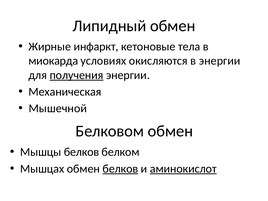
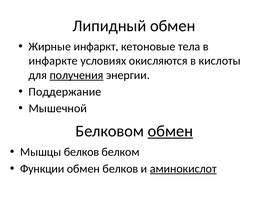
миокарда: миокарда -> инфаркте
в энергии: энергии -> кислоты
Механическая: Механическая -> Поддержание
обмен at (170, 131) underline: none -> present
Мышцах: Мышцах -> Функции
белков at (120, 169) underline: present -> none
